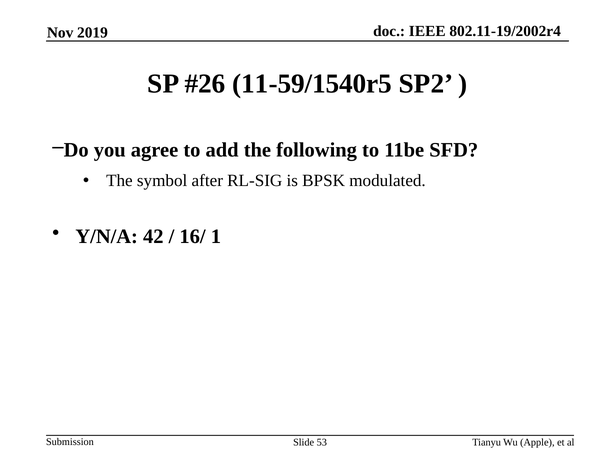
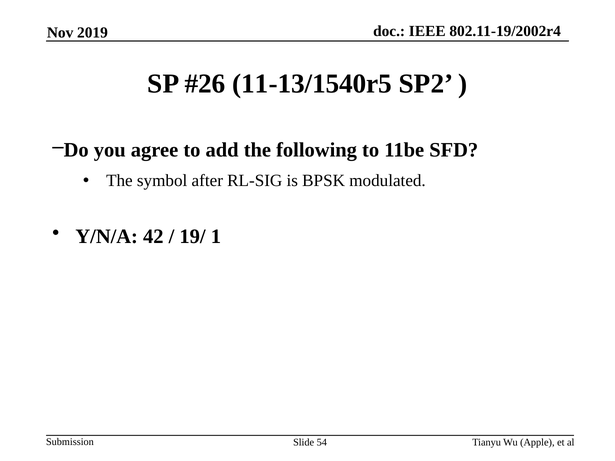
11-59/1540r5: 11-59/1540r5 -> 11-13/1540r5
16/: 16/ -> 19/
53: 53 -> 54
